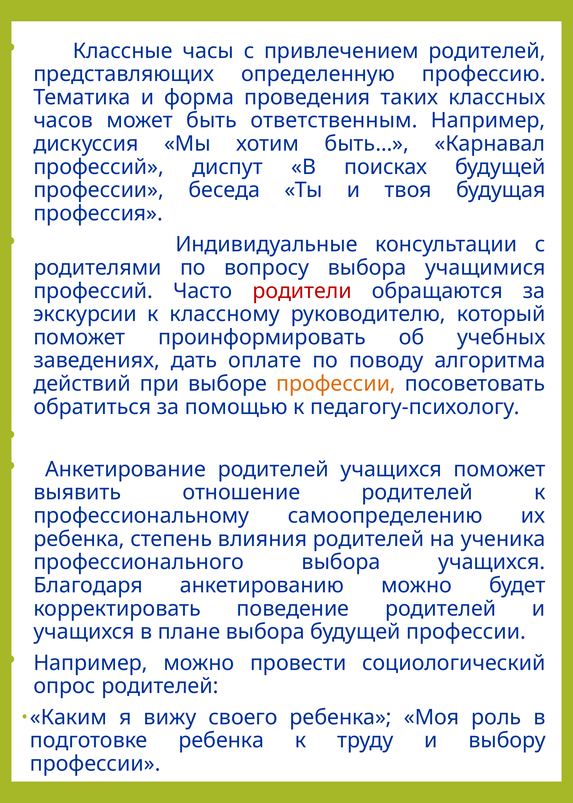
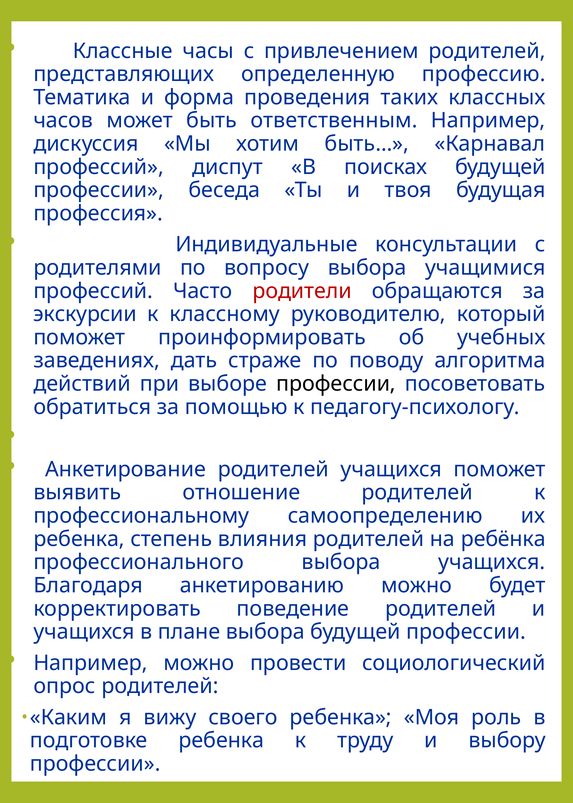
оплате: оплате -> страже
профессии at (336, 384) colour: orange -> black
на ученика: ученика -> ребёнка
